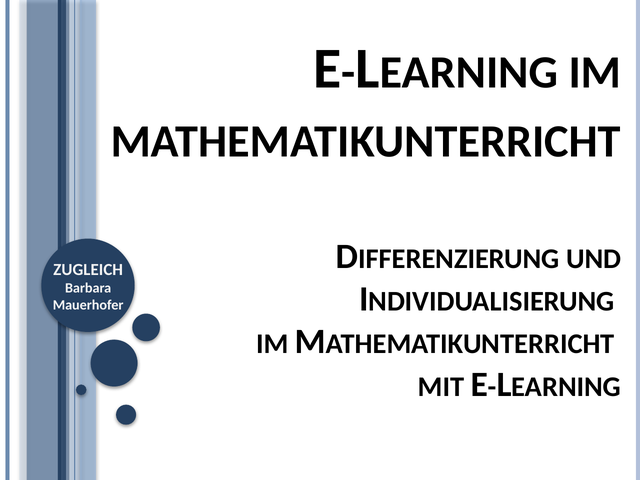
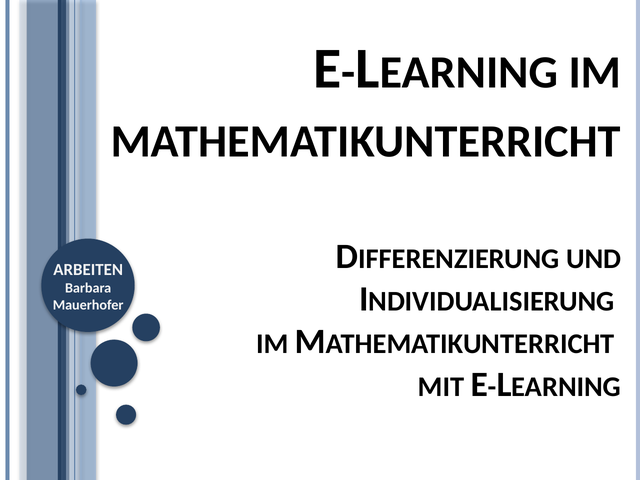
ZUGLEICH: ZUGLEICH -> ARBEITEN
